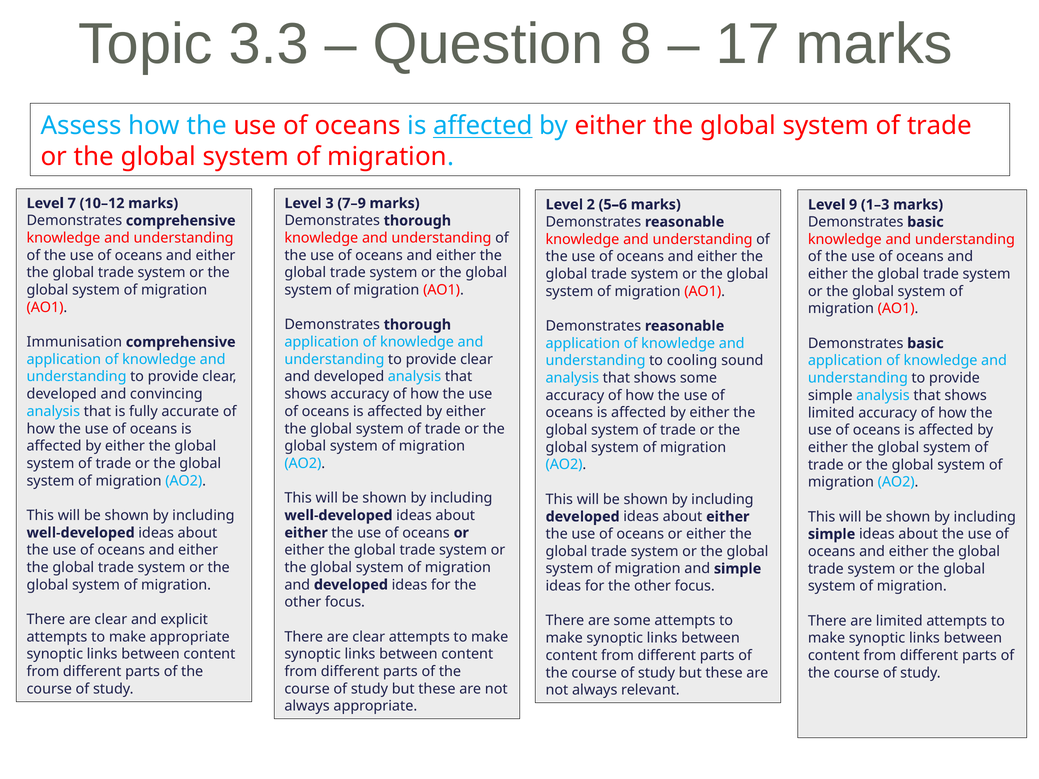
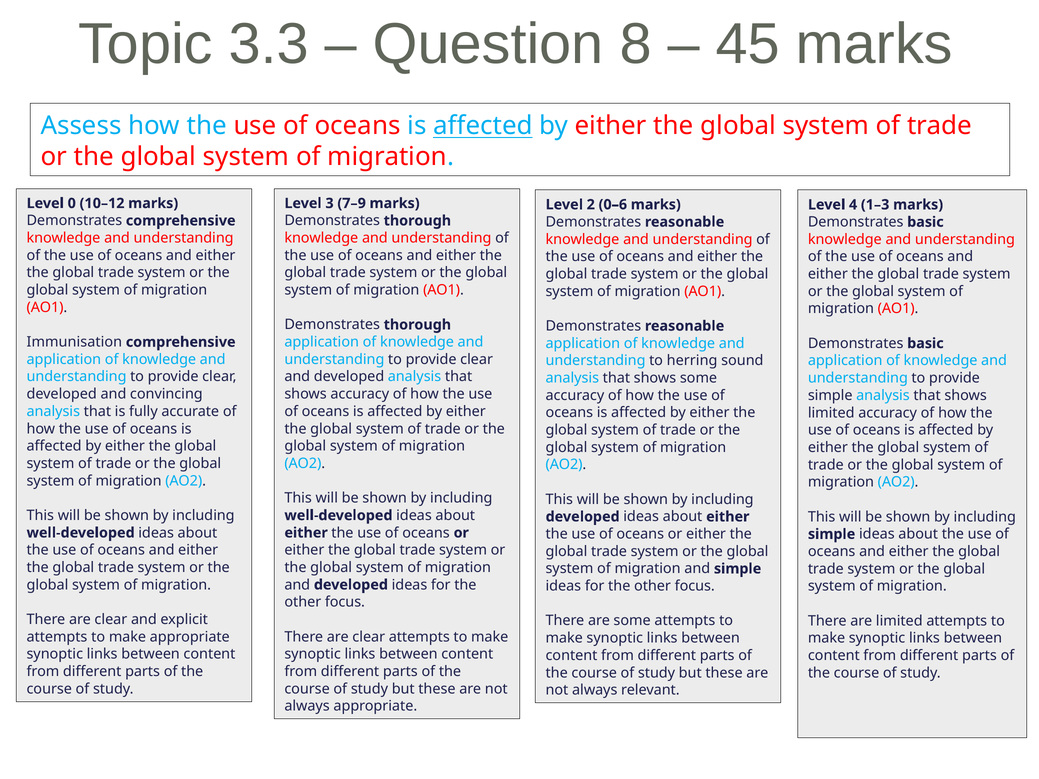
17: 17 -> 45
7: 7 -> 0
5–6: 5–6 -> 0–6
9: 9 -> 4
cooling: cooling -> herring
